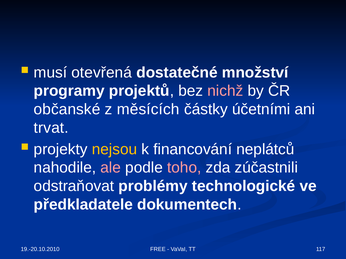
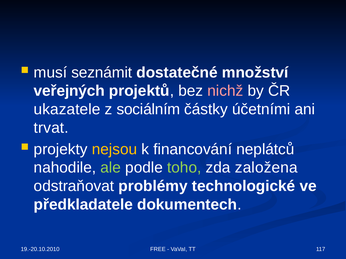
otevřená: otevřená -> seznámit
programy: programy -> veřejných
občanské: občanské -> ukazatele
měsících: měsících -> sociálním
ale colour: pink -> light green
toho colour: pink -> light green
zúčastnili: zúčastnili -> založena
